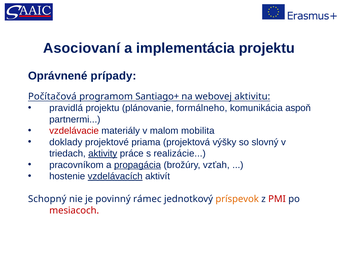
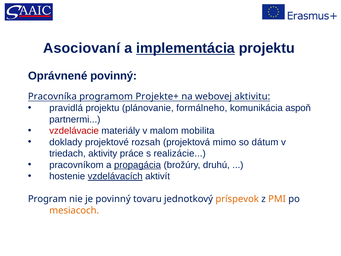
implementácia underline: none -> present
Oprávnené prípady: prípady -> povinný
Počítačová: Počítačová -> Pracovníka
Santiago+: Santiago+ -> Projekte+
priama: priama -> rozsah
výšky: výšky -> mimo
slovný: slovný -> dátum
aktivity underline: present -> none
vzťah: vzťah -> druhú
Schopný: Schopný -> Program
rámec: rámec -> tovaru
PMI colour: red -> orange
mesiacoch colour: red -> orange
